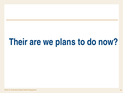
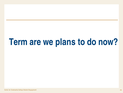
Their: Their -> Term
